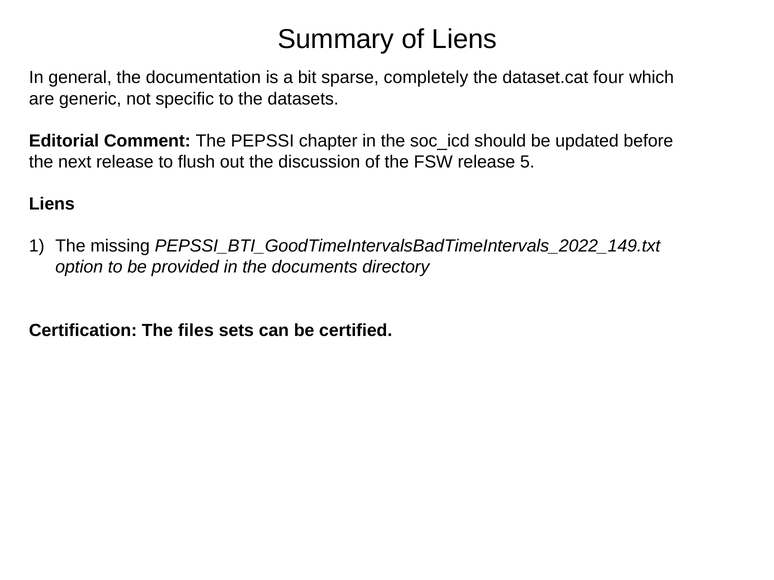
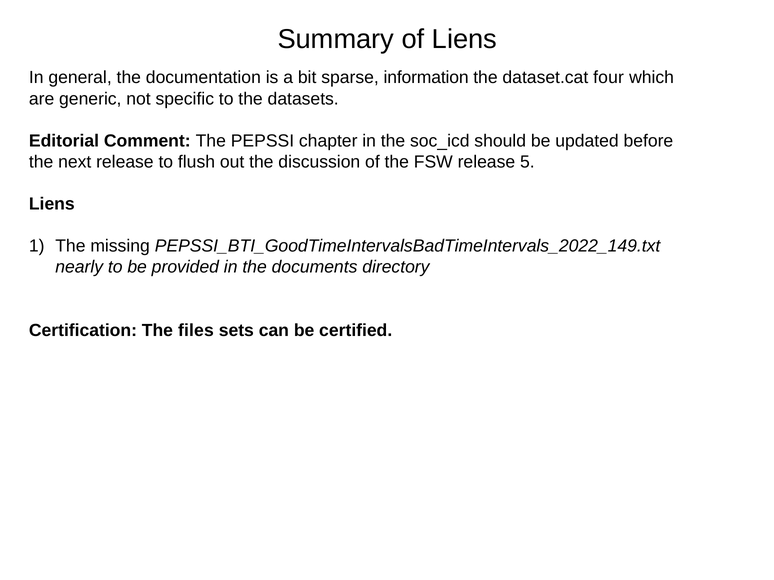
completely: completely -> information
option: option -> nearly
